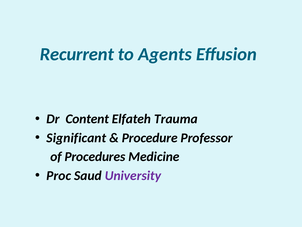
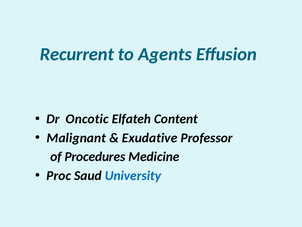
Content: Content -> Oncotic
Trauma: Trauma -> Content
Significant: Significant -> Malignant
Procedure: Procedure -> Exudative
University colour: purple -> blue
